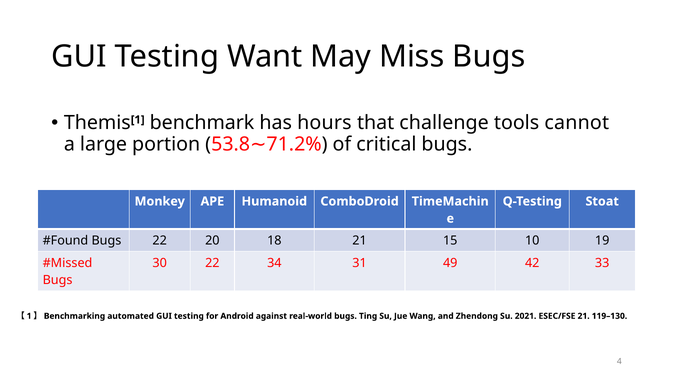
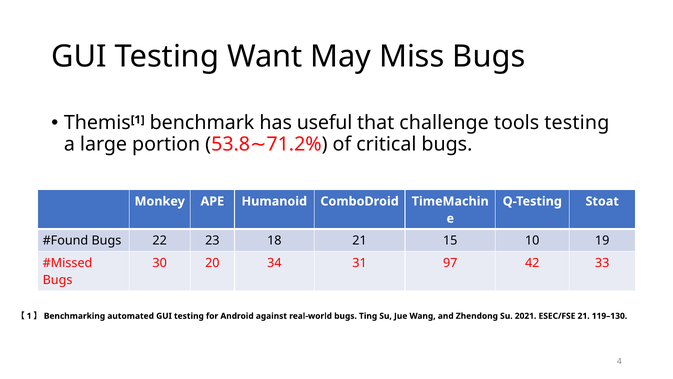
hours: hours -> useful
tools cannot: cannot -> testing
20: 20 -> 23
30 22: 22 -> 20
49: 49 -> 97
